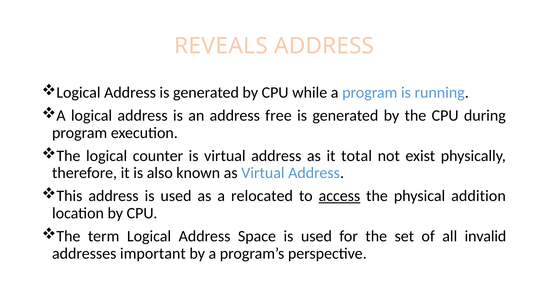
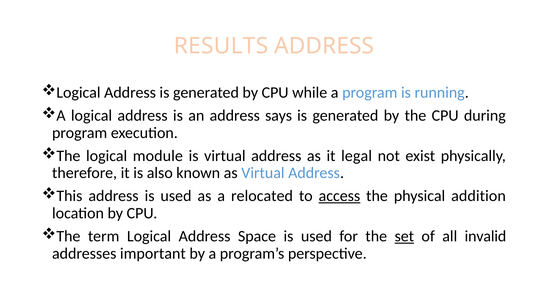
REVEALS: REVEALS -> RESULTS
free: free -> says
counter: counter -> module
total: total -> legal
set underline: none -> present
